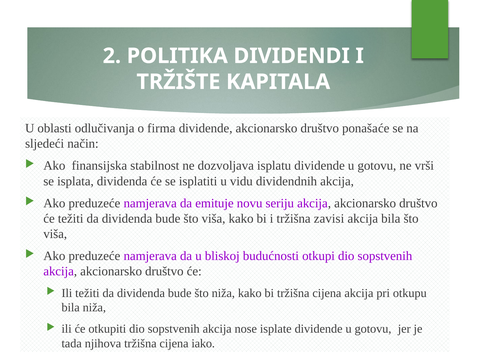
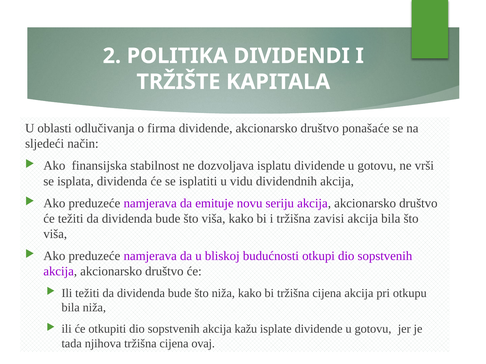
nose: nose -> kažu
iako: iako -> ovaj
